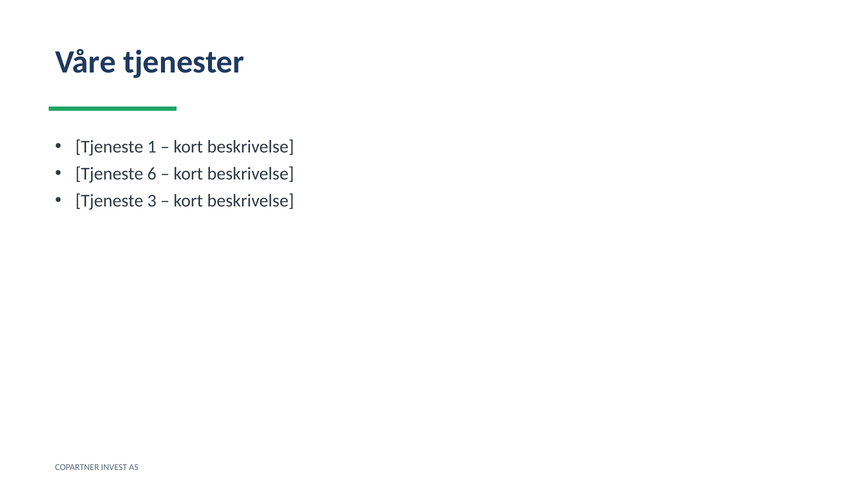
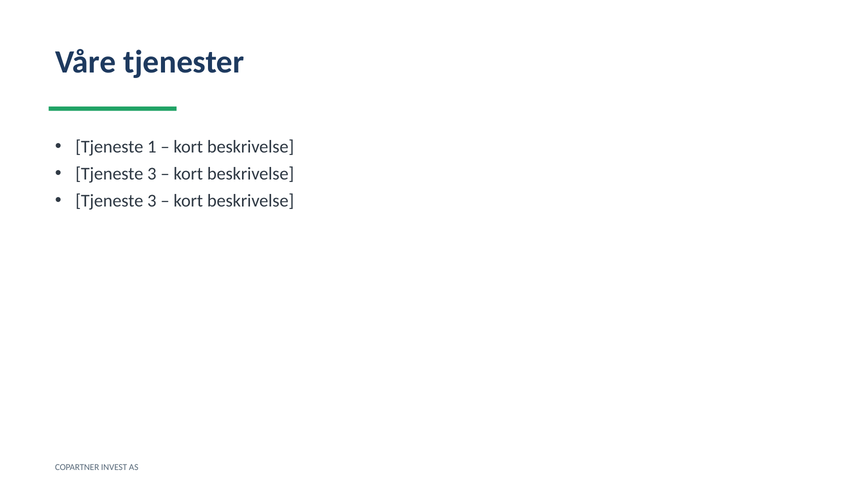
6 at (152, 174): 6 -> 3
